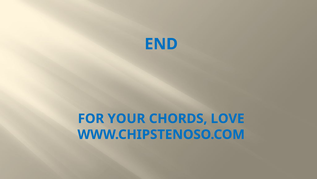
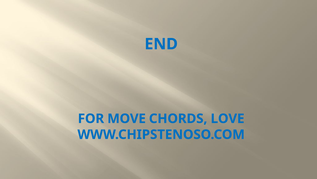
YOUR: YOUR -> MOVE
